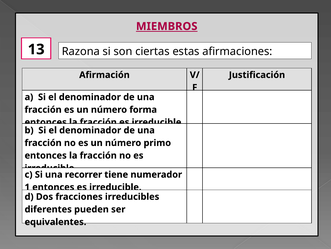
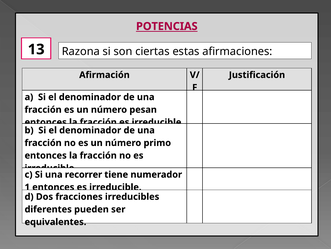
MIEMBROS: MIEMBROS -> POTENCIAS
forma: forma -> pesan
